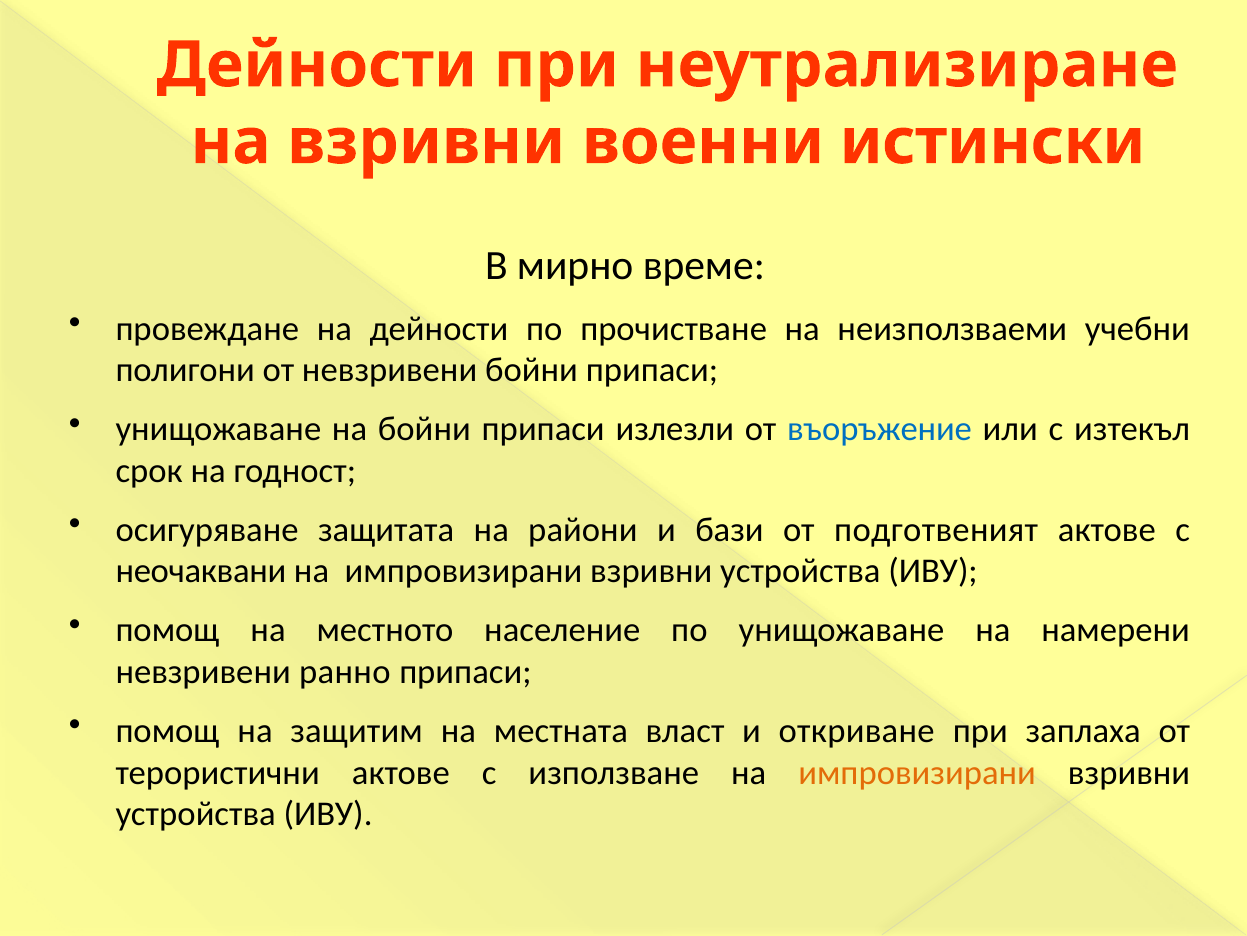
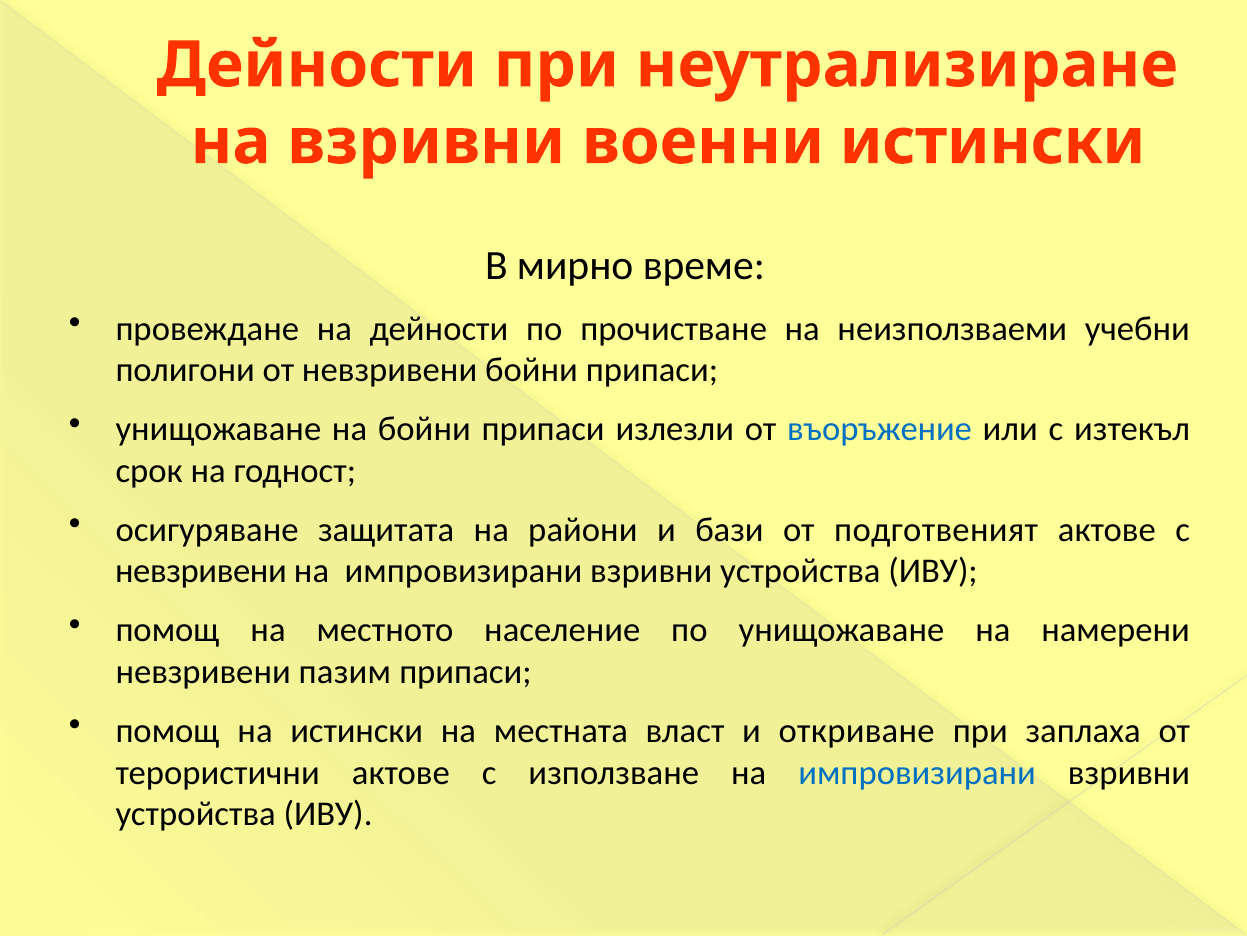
неочаквани at (201, 571): неочаквани -> невзривени
ранно: ранно -> пазим
на защитим: защитим -> истински
импровизирани at (917, 772) colour: orange -> blue
